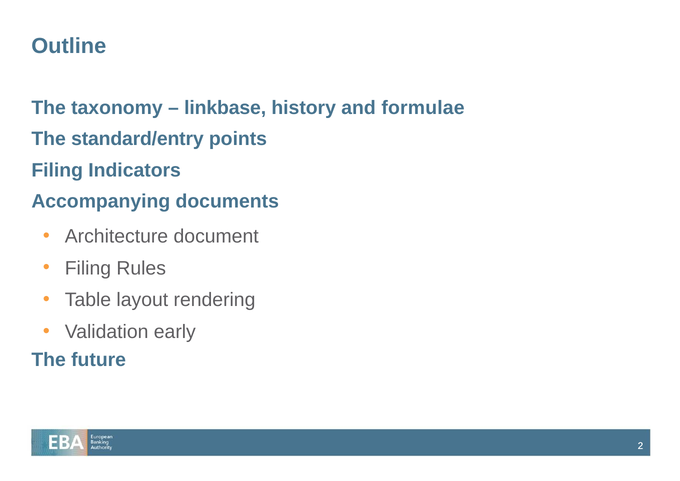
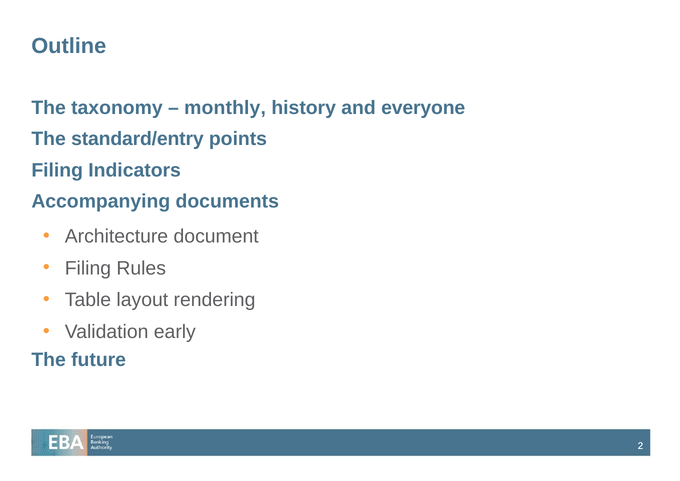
linkbase: linkbase -> monthly
formulae: formulae -> everyone
